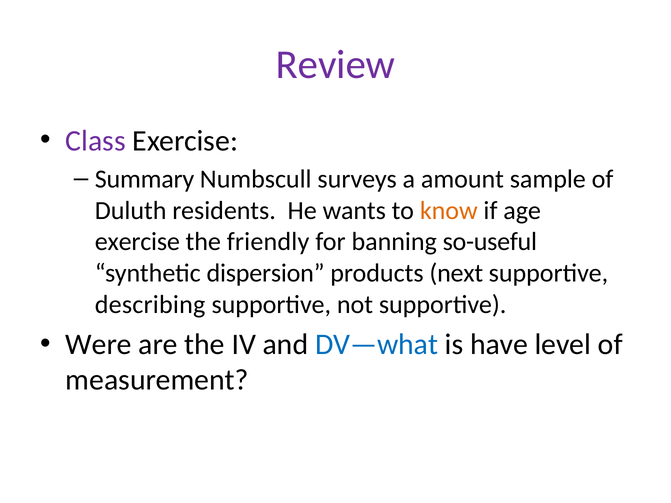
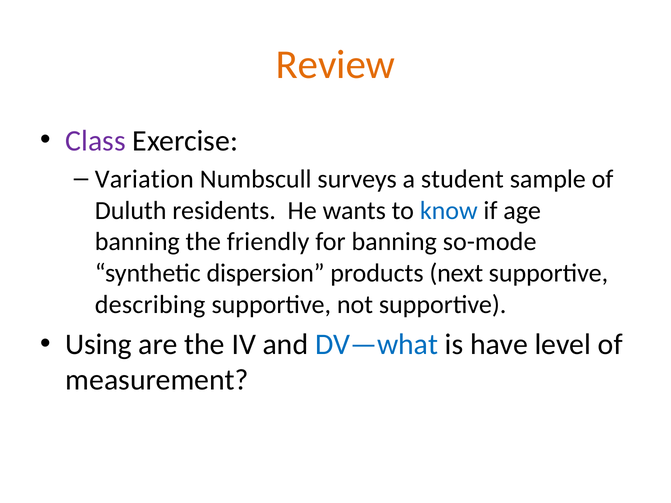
Review colour: purple -> orange
Summary: Summary -> Variation
amount: amount -> student
know colour: orange -> blue
exercise at (137, 242): exercise -> banning
so-useful: so-useful -> so-mode
Were: Were -> Using
